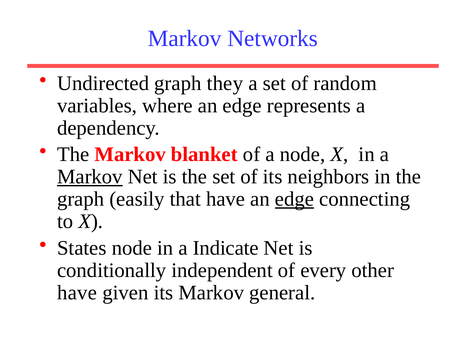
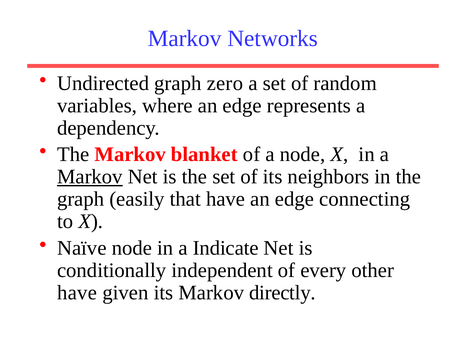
they: they -> zero
edge at (295, 199) underline: present -> none
States: States -> Naïve
general: general -> directly
